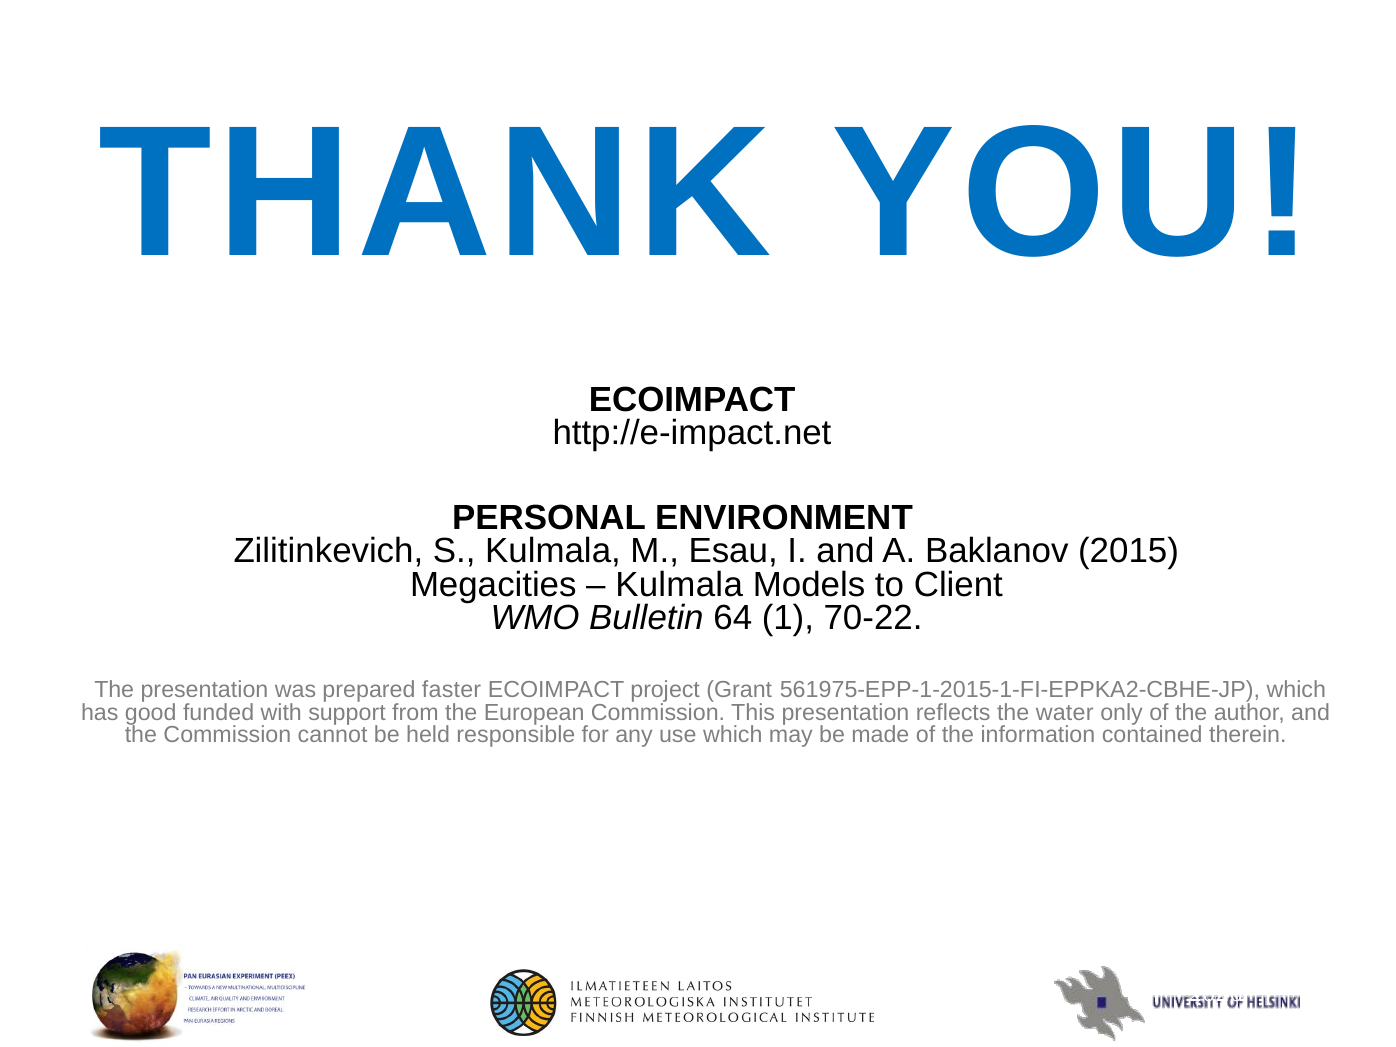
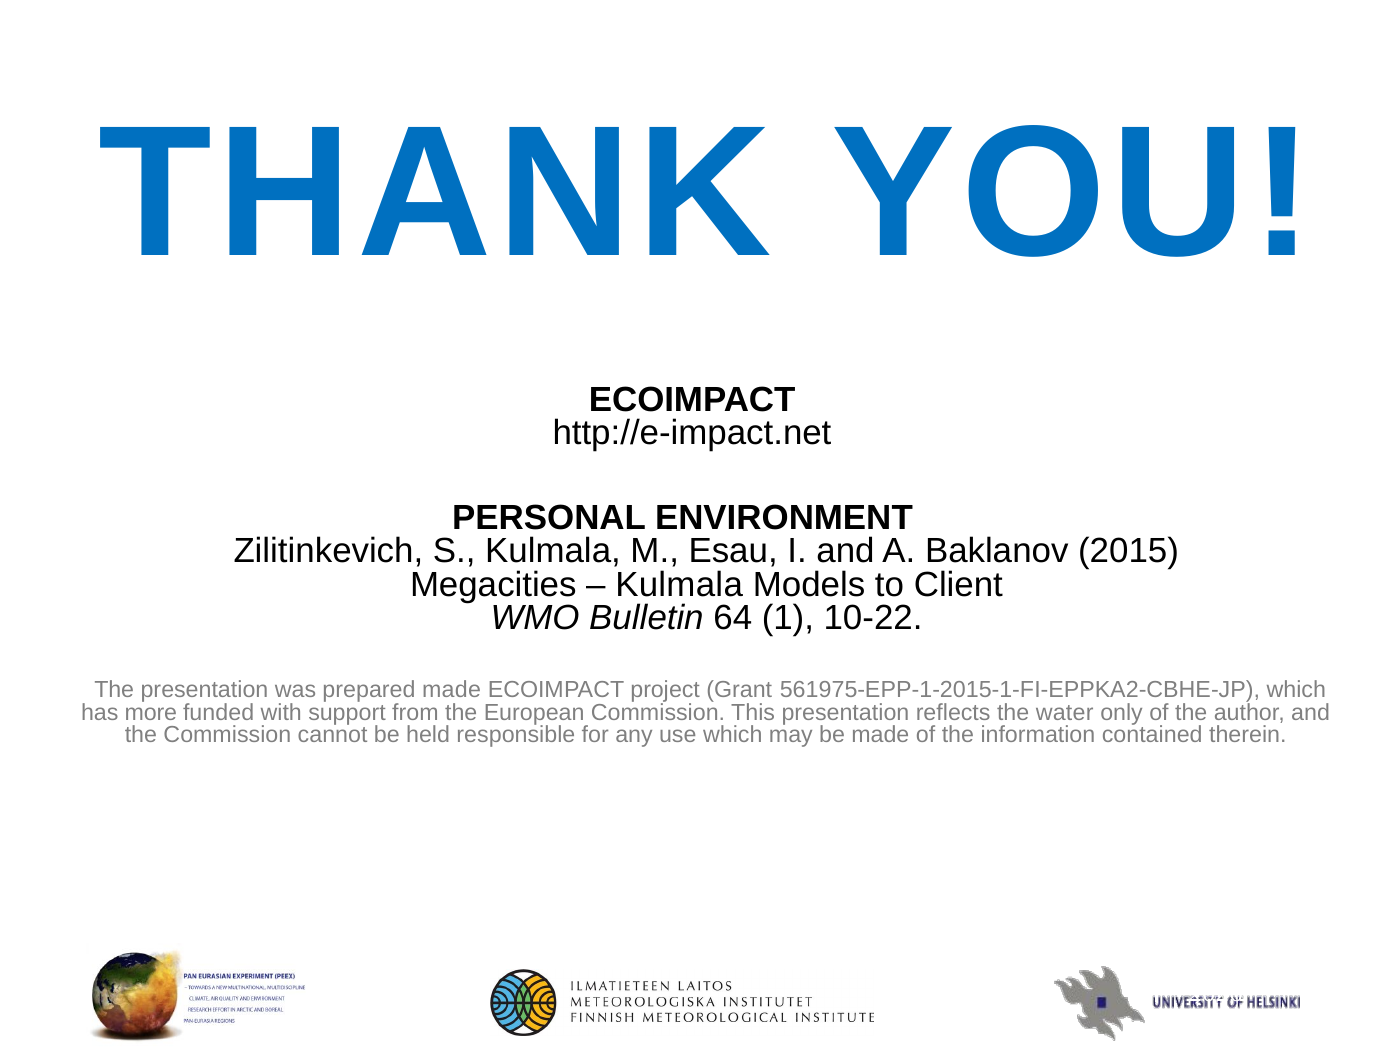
70-22: 70-22 -> 10-22
prepared faster: faster -> made
good: good -> more
